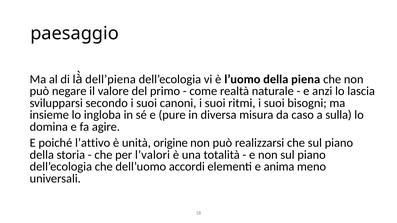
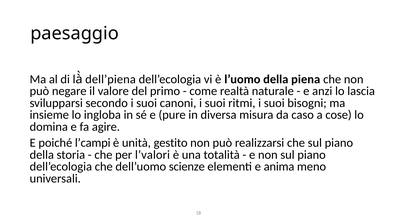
sulla: sulla -> cose
l’attivo: l’attivo -> l’campi
origine: origine -> gestito
accordi: accordi -> scienze
